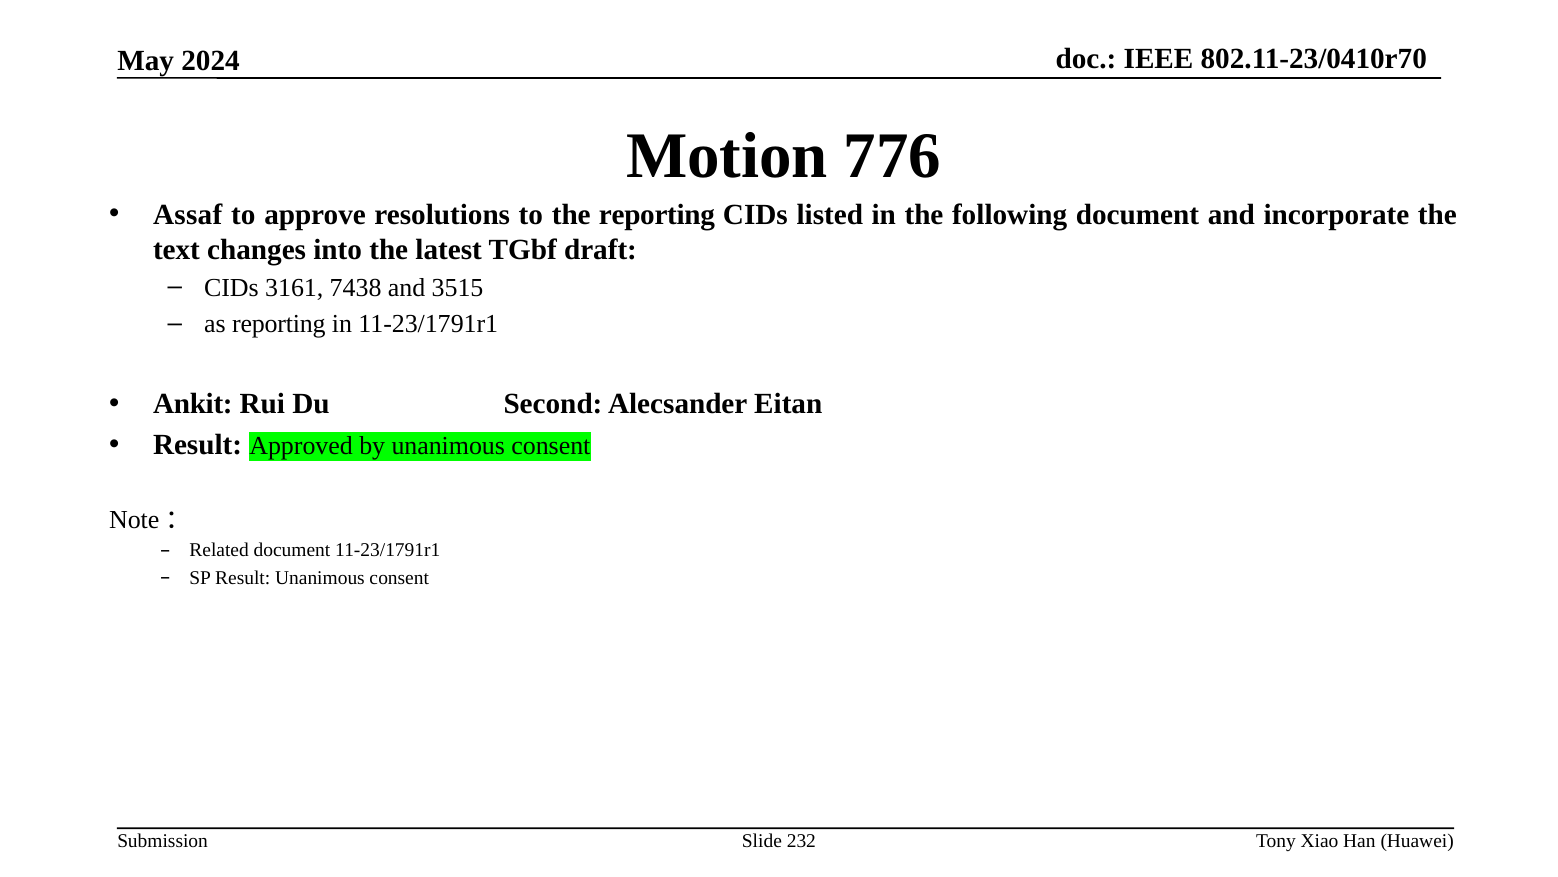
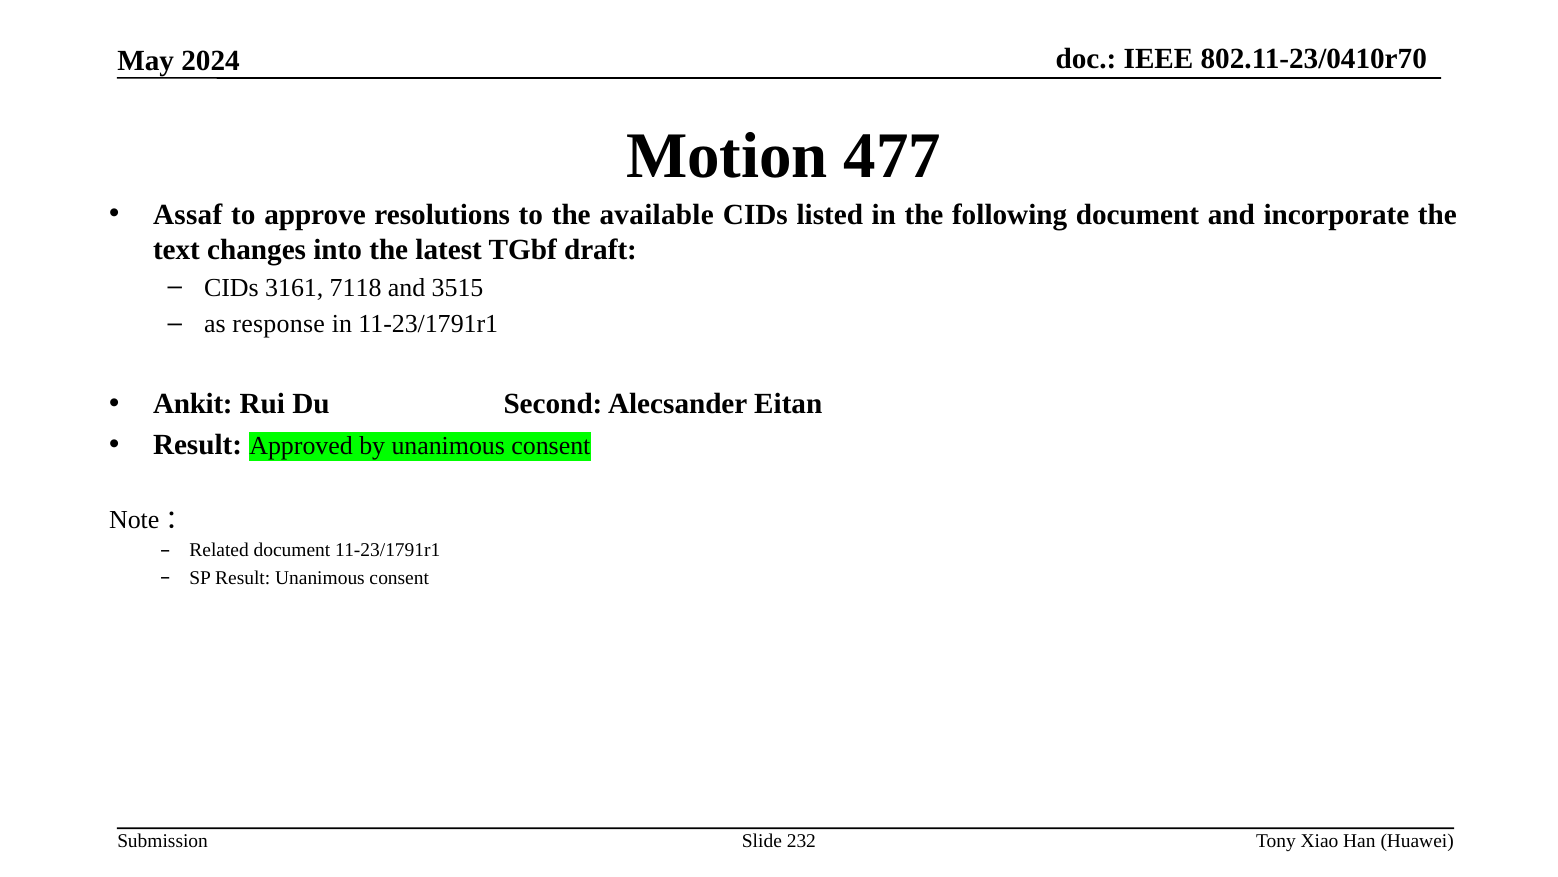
776: 776 -> 477
the reporting: reporting -> available
7438: 7438 -> 7118
as reporting: reporting -> response
